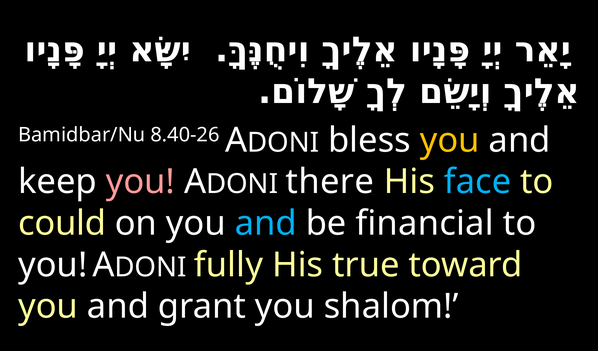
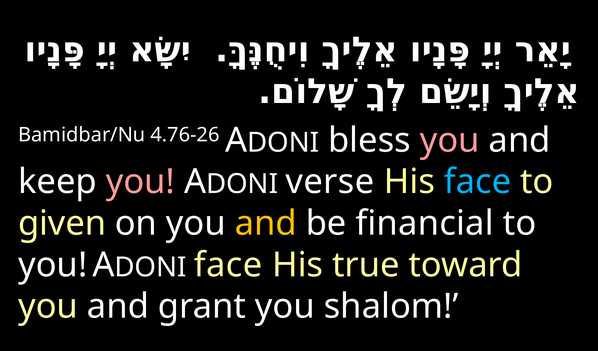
8.40-26: 8.40-26 -> 4.76-26
you at (450, 140) colour: yellow -> pink
there: there -> verse
could: could -> given
and at (266, 223) colour: light blue -> yellow
fully at (228, 264): fully -> face
